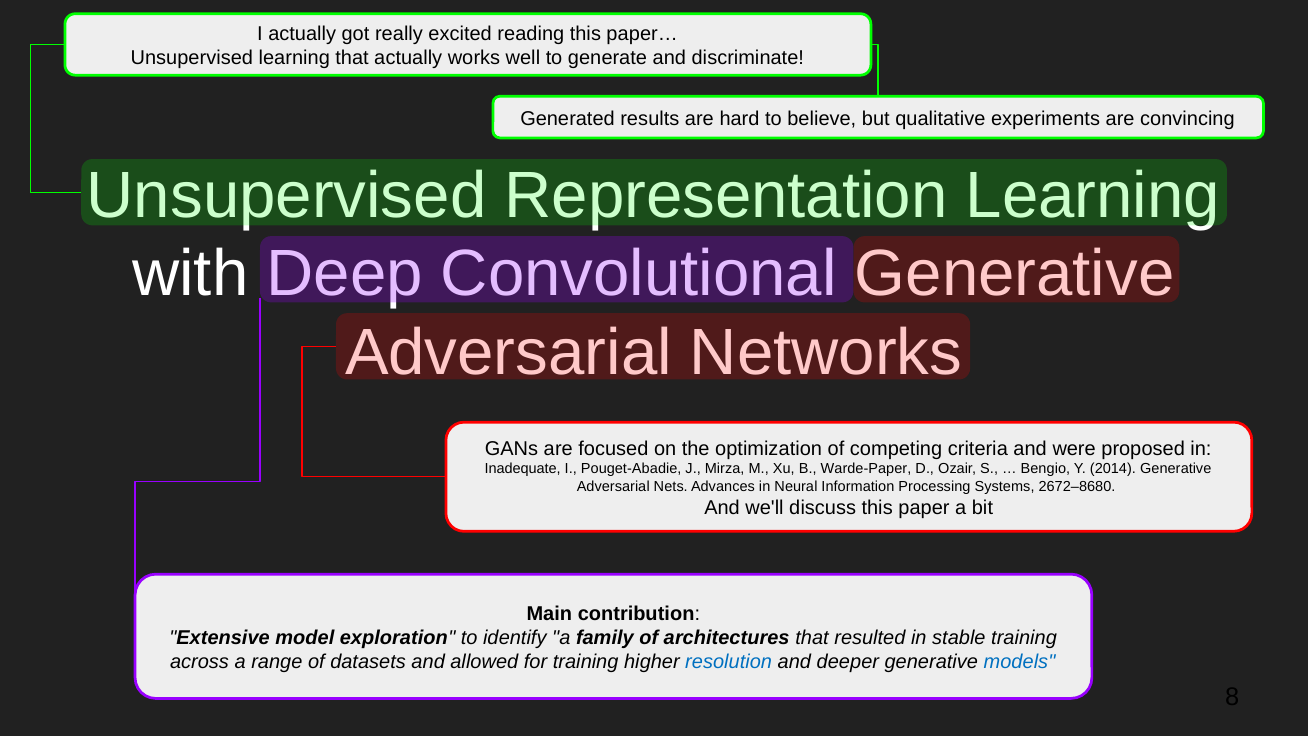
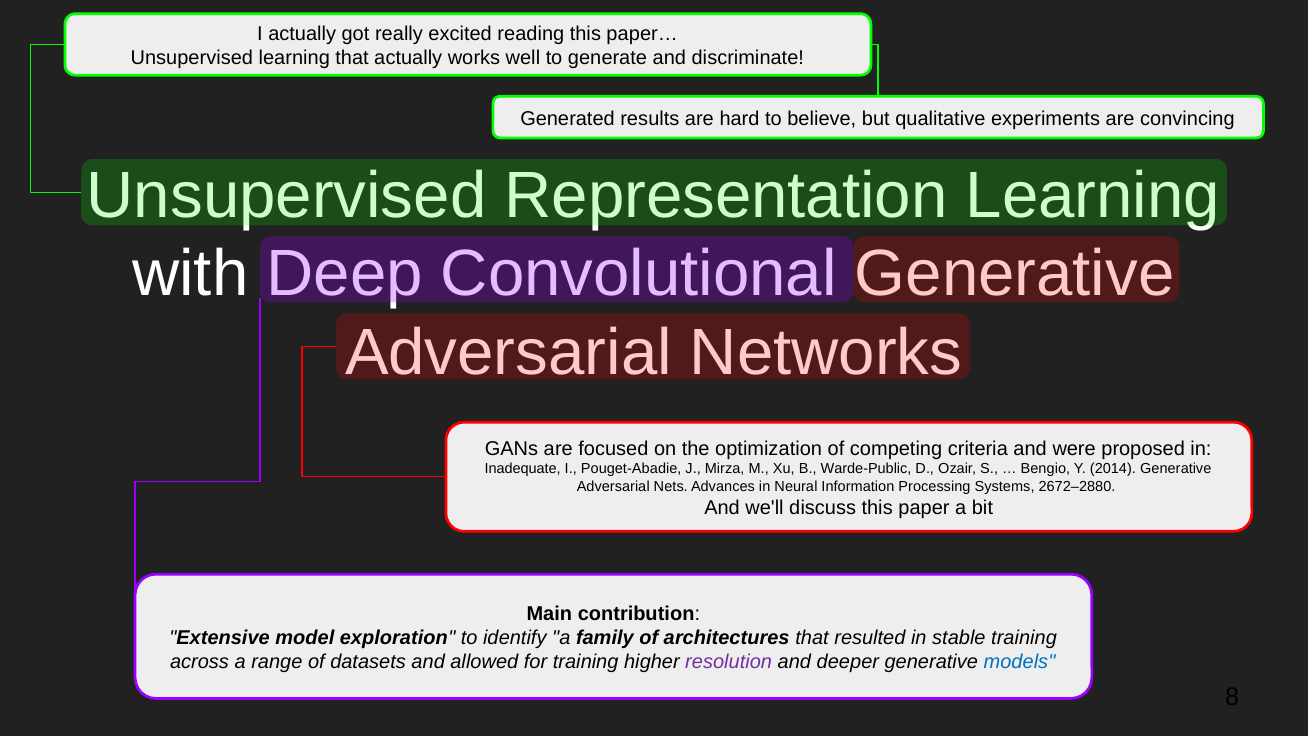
Warde-Paper: Warde-Paper -> Warde-Public
2672–8680: 2672–8680 -> 2672–2880
resolution colour: blue -> purple
